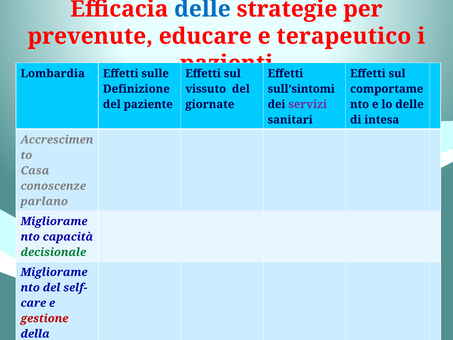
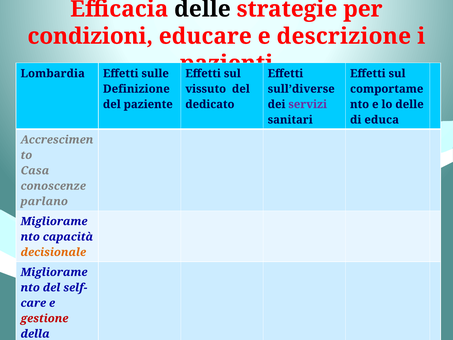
delle at (202, 9) colour: blue -> black
prevenute: prevenute -> condizioni
terapeutico: terapeutico -> descrizione
sull’sintomi: sull’sintomi -> sull’diverse
giornate: giornate -> dedicato
intesa: intesa -> educa
decisionale colour: green -> orange
